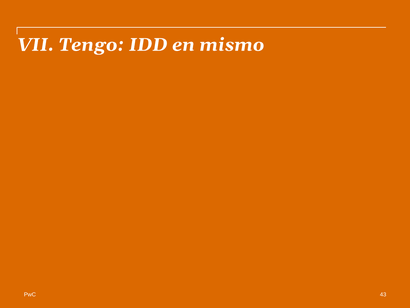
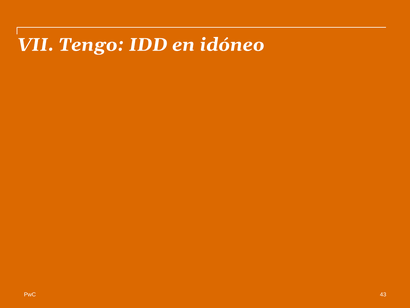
mismo: mismo -> idóneo
